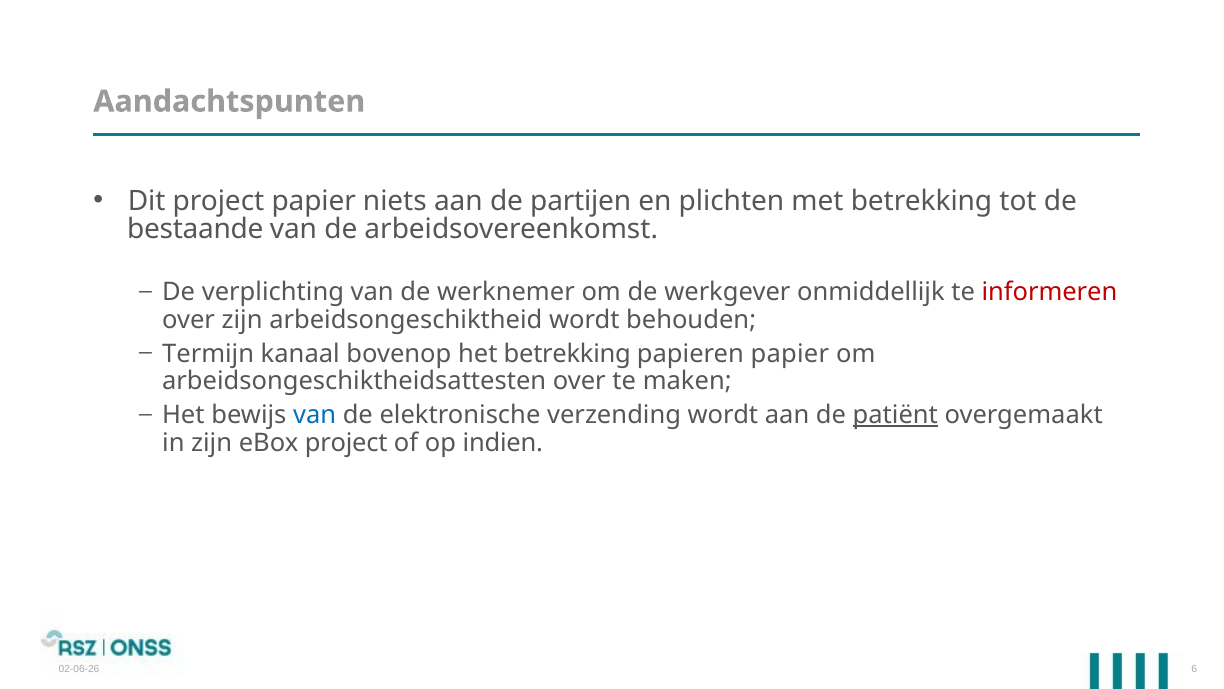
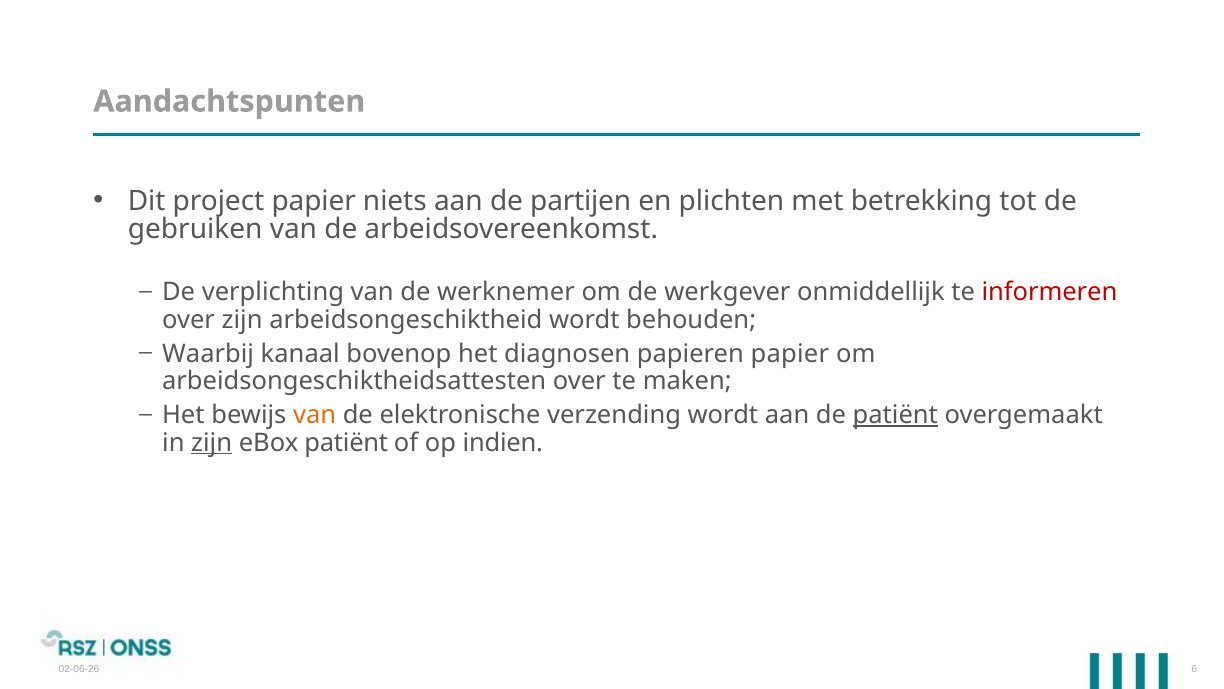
bestaande: bestaande -> gebruiken
Termijn: Termijn -> Waarbij
het betrekking: betrekking -> diagnosen
van at (315, 415) colour: blue -> orange
zijn at (212, 442) underline: none -> present
eBox project: project -> patiënt
